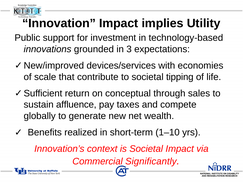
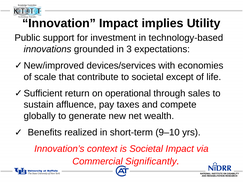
tipping: tipping -> except
conceptual: conceptual -> operational
1–10: 1–10 -> 9–10
